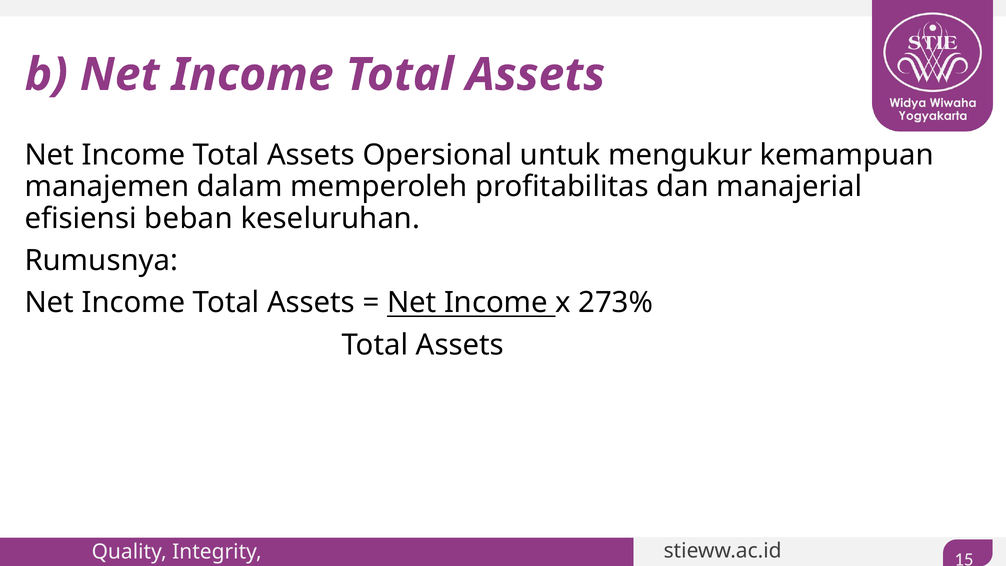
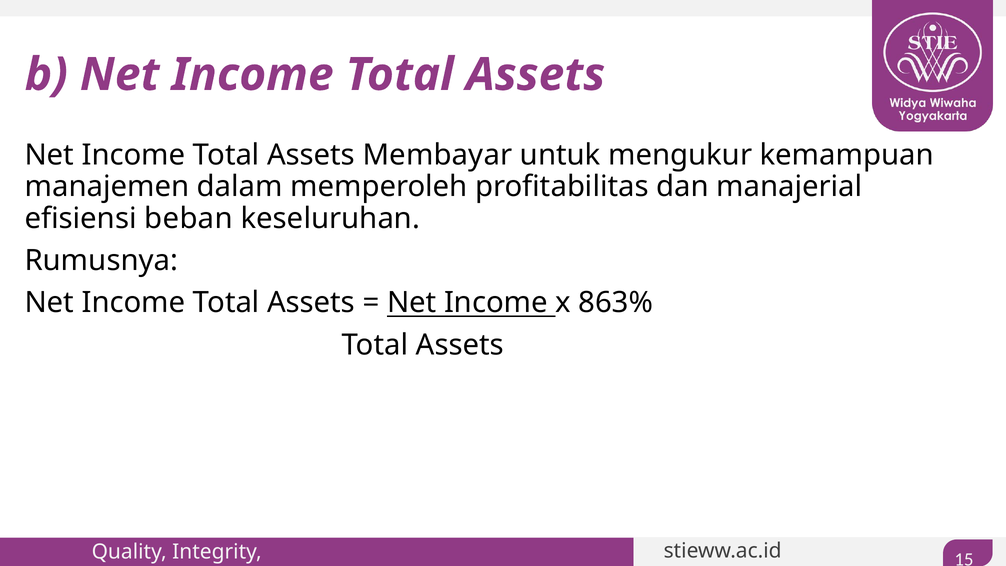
Opersional: Opersional -> Membayar
273%: 273% -> 863%
